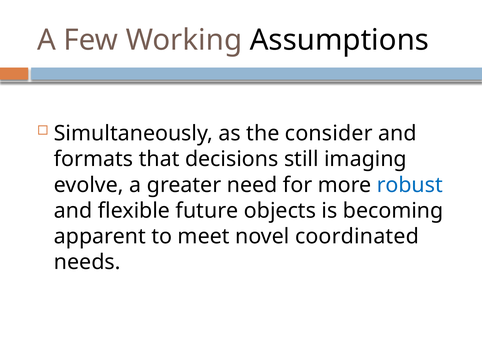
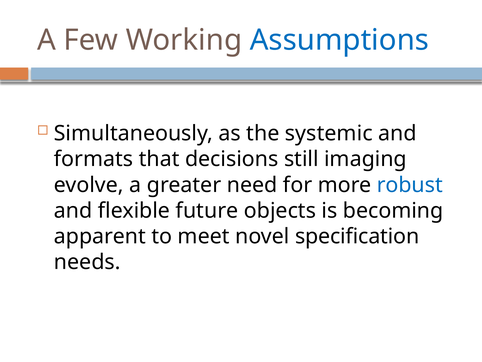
Assumptions colour: black -> blue
consider: consider -> systemic
coordinated: coordinated -> specification
